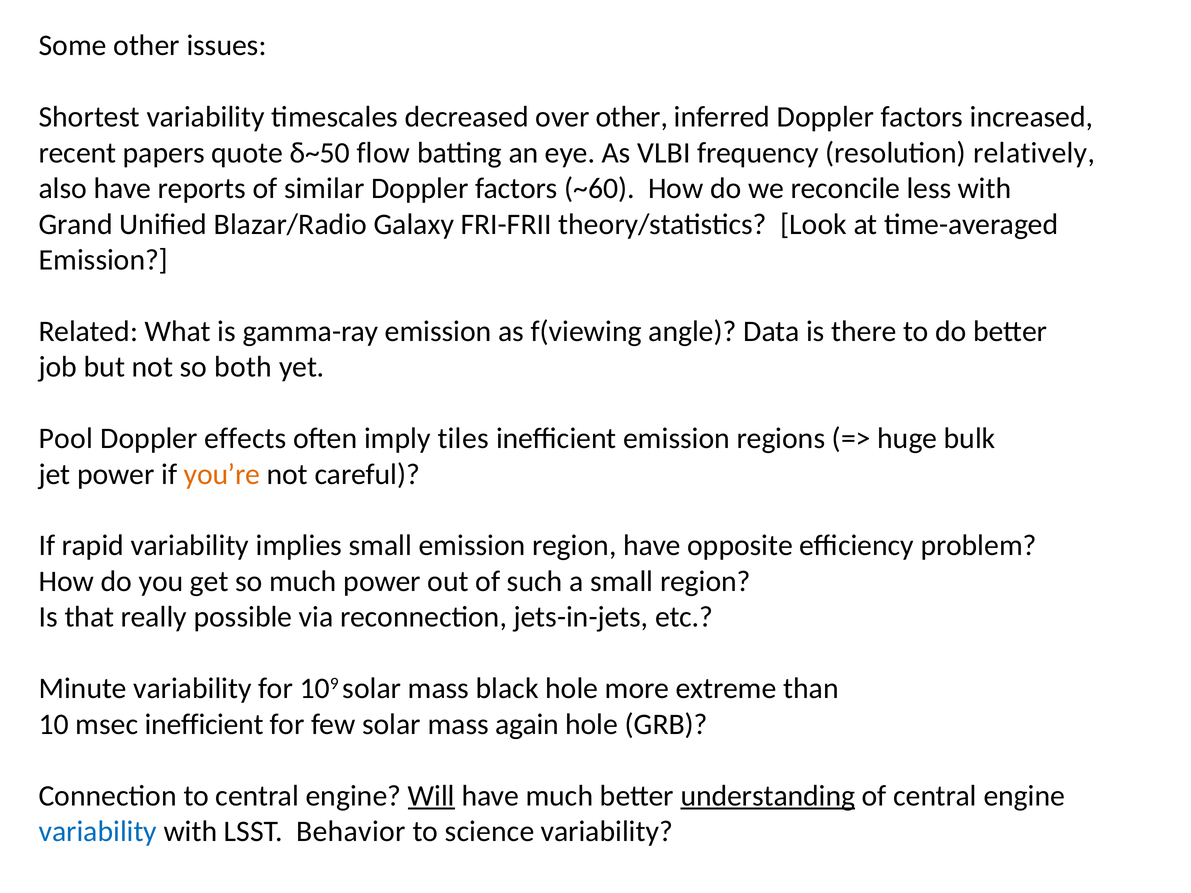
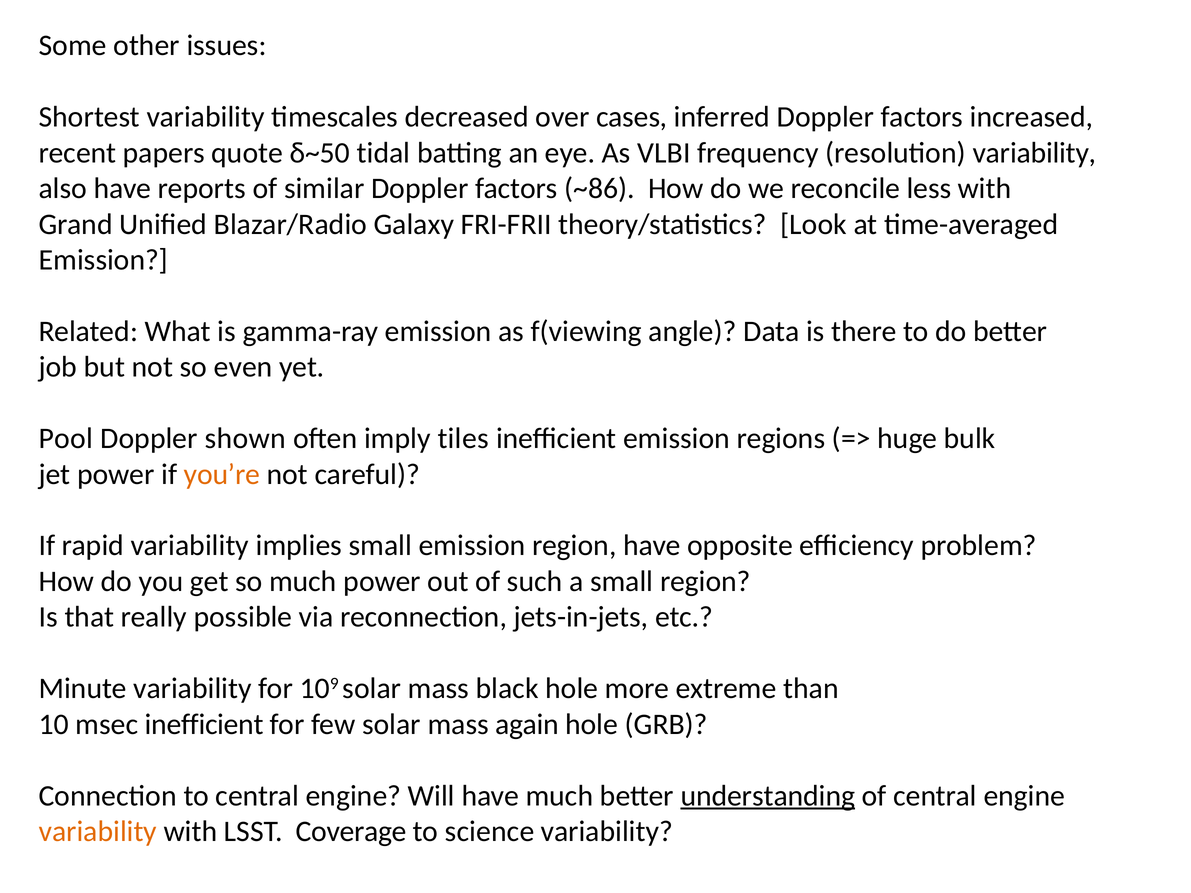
over other: other -> cases
flow: flow -> tidal
resolution relatively: relatively -> variability
~60: ~60 -> ~86
both: both -> even
effects: effects -> shown
Will underline: present -> none
variability at (98, 832) colour: blue -> orange
Behavior: Behavior -> Coverage
